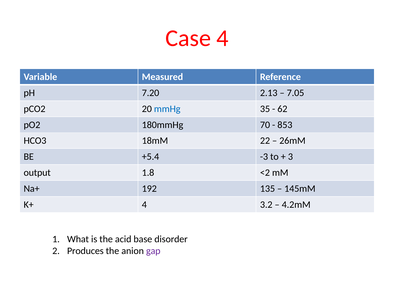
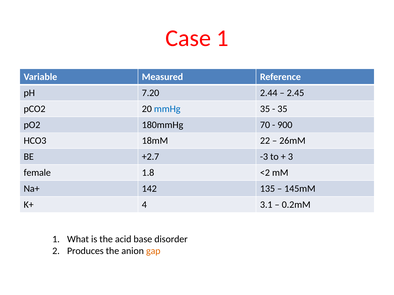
Case 4: 4 -> 1
2.13: 2.13 -> 2.44
7.05: 7.05 -> 2.45
62 at (282, 109): 62 -> 35
853: 853 -> 900
+5.4: +5.4 -> +2.7
output: output -> female
192: 192 -> 142
3.2: 3.2 -> 3.1
4.2mM: 4.2mM -> 0.2mM
gap colour: purple -> orange
